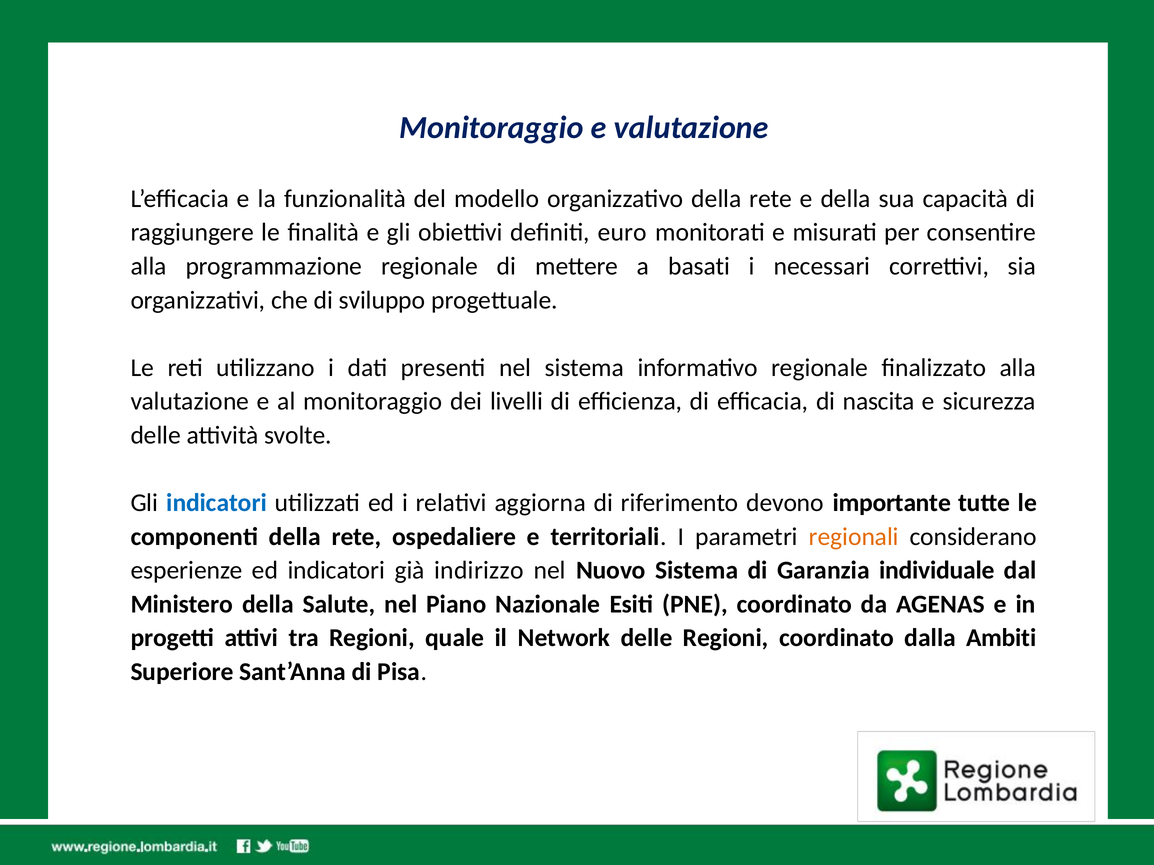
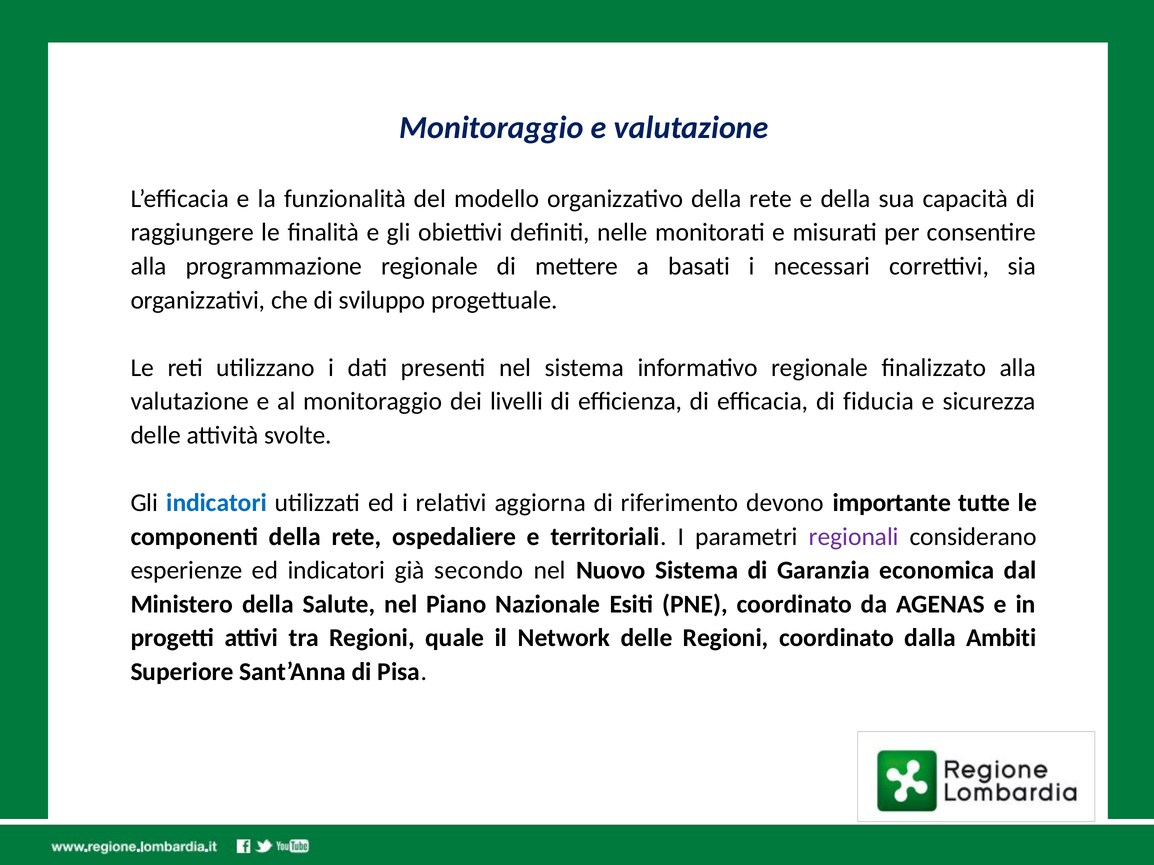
euro: euro -> nelle
nascita: nascita -> fiducia
regionali colour: orange -> purple
indirizzo: indirizzo -> secondo
individuale: individuale -> economica
